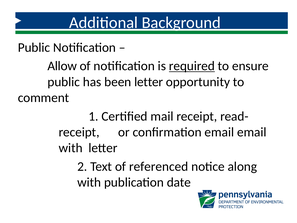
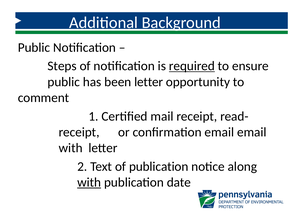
Allow: Allow -> Steps
of referenced: referenced -> publication
with at (89, 182) underline: none -> present
